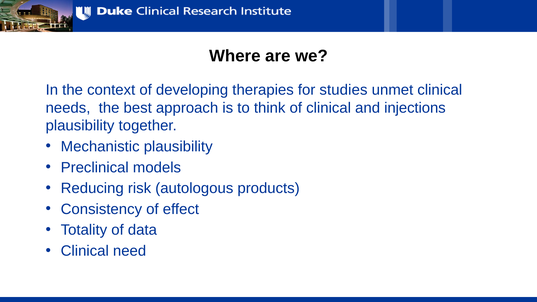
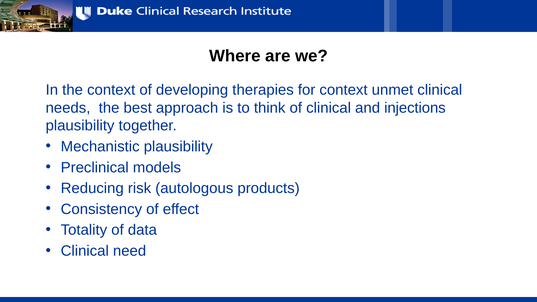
for studies: studies -> context
